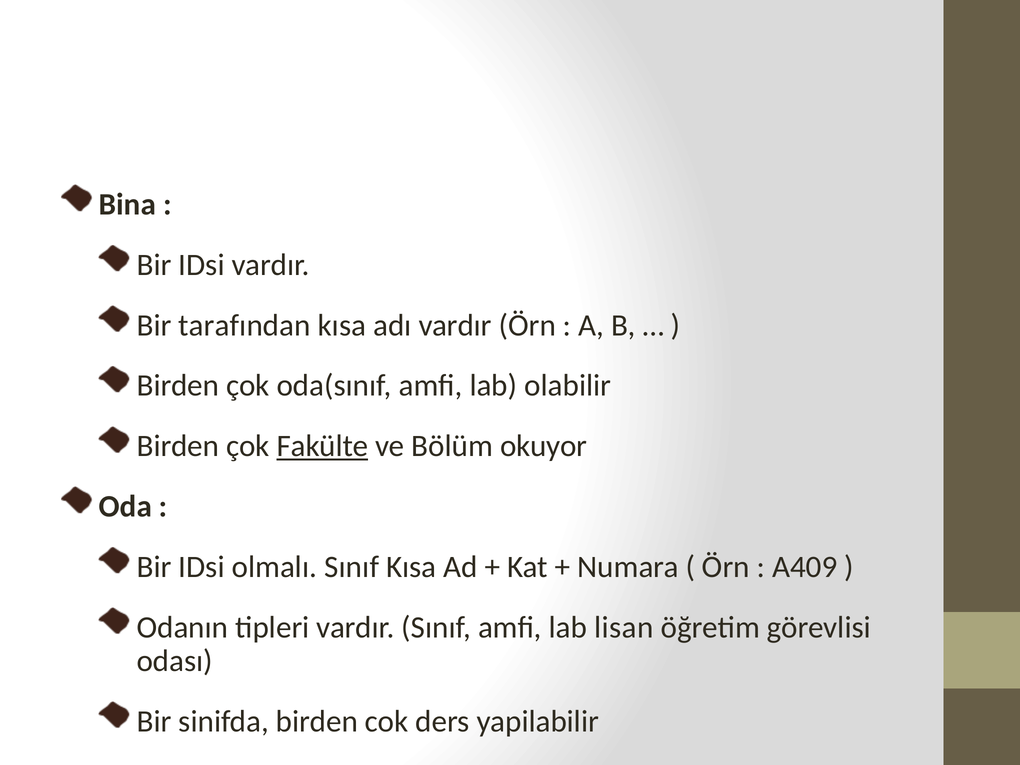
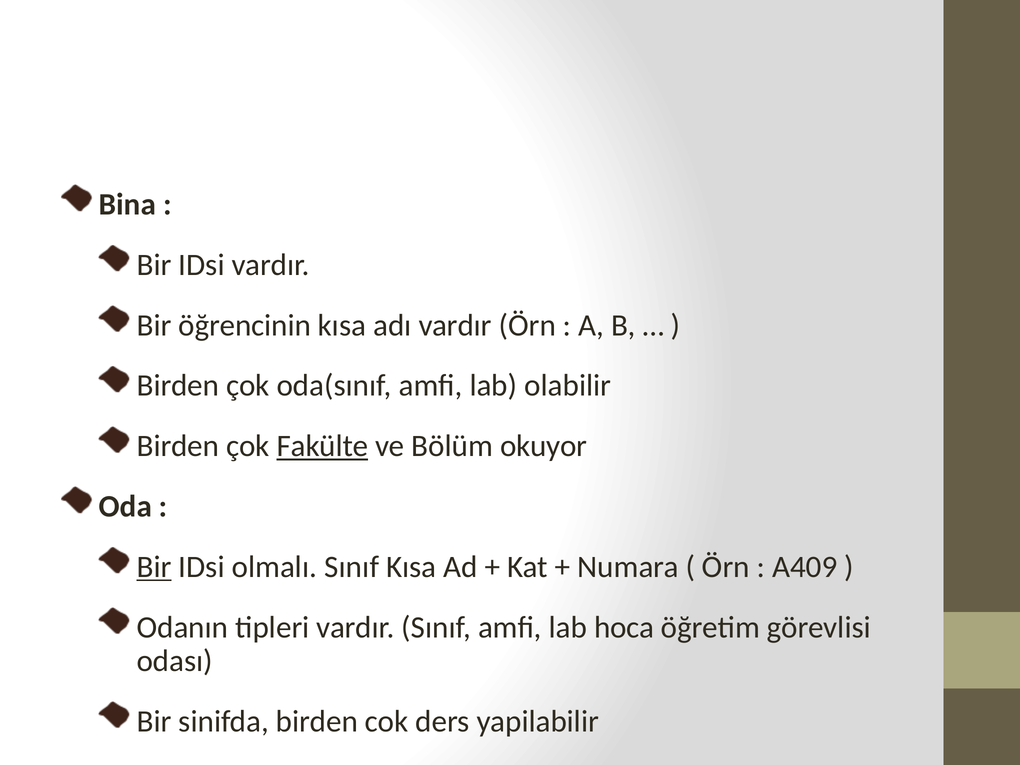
tarafından: tarafından -> öğrencinin
Bir at (154, 567) underline: none -> present
lisan: lisan -> hoca
